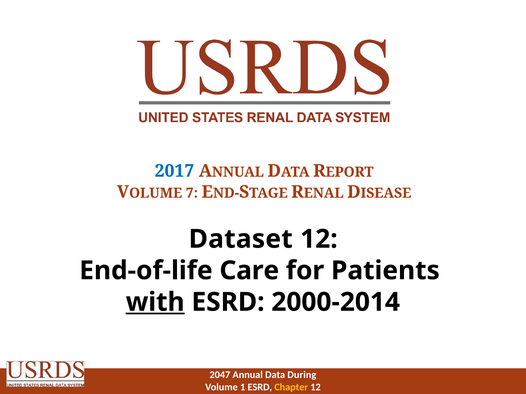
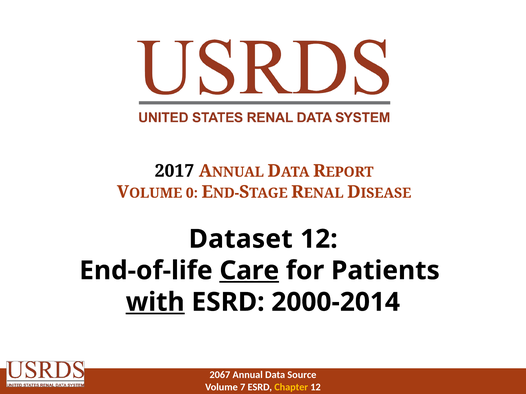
2017 colour: blue -> black
7: 7 -> 0
Care underline: none -> present
2047: 2047 -> 2067
During: During -> Source
1: 1 -> 7
